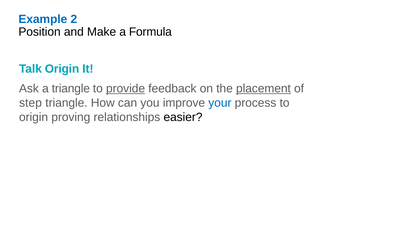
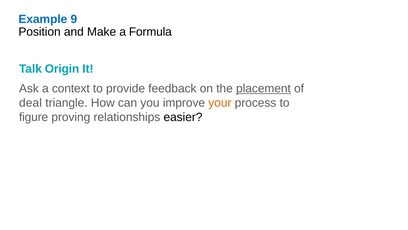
2: 2 -> 9
a triangle: triangle -> context
provide underline: present -> none
step: step -> deal
your colour: blue -> orange
origin at (34, 117): origin -> figure
